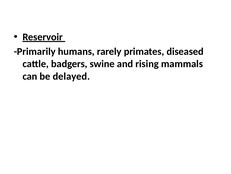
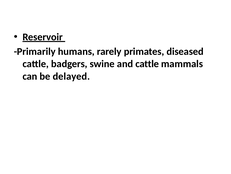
and rising: rising -> cattle
